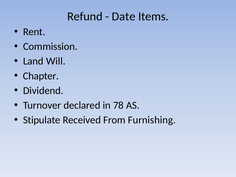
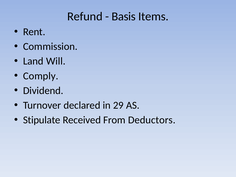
Date: Date -> Basis
Chapter: Chapter -> Comply
78: 78 -> 29
Furnishing: Furnishing -> Deductors
